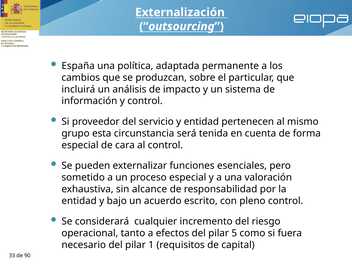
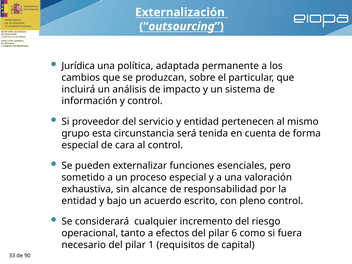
España: España -> Jurídica
5: 5 -> 6
